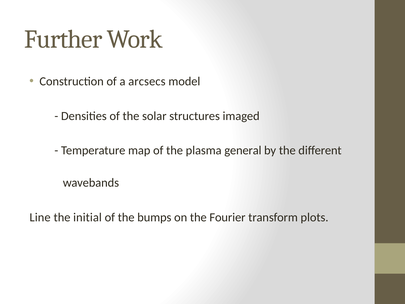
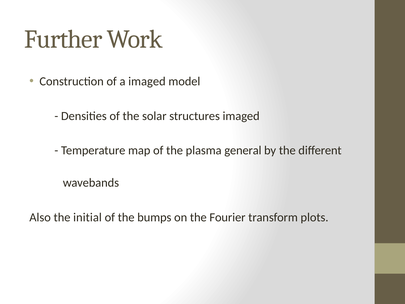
a arcsecs: arcsecs -> imaged
Line: Line -> Also
